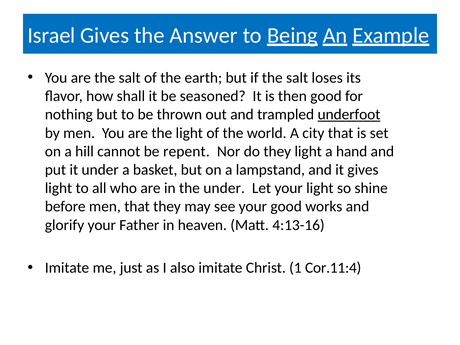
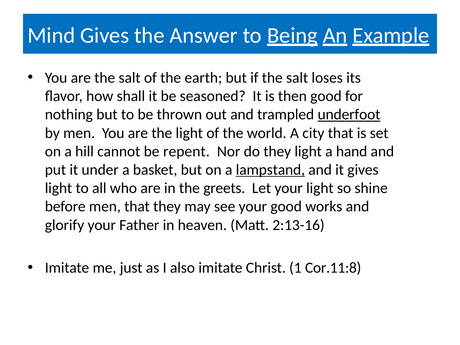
Israel: Israel -> Mind
lampstand underline: none -> present
the under: under -> greets
4:13-16: 4:13-16 -> 2:13-16
Cor.11:4: Cor.11:4 -> Cor.11:8
